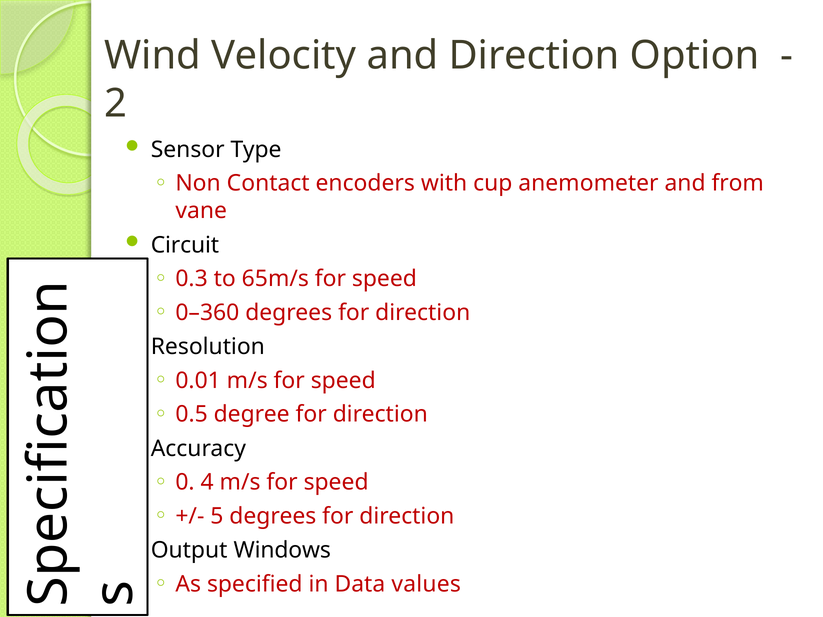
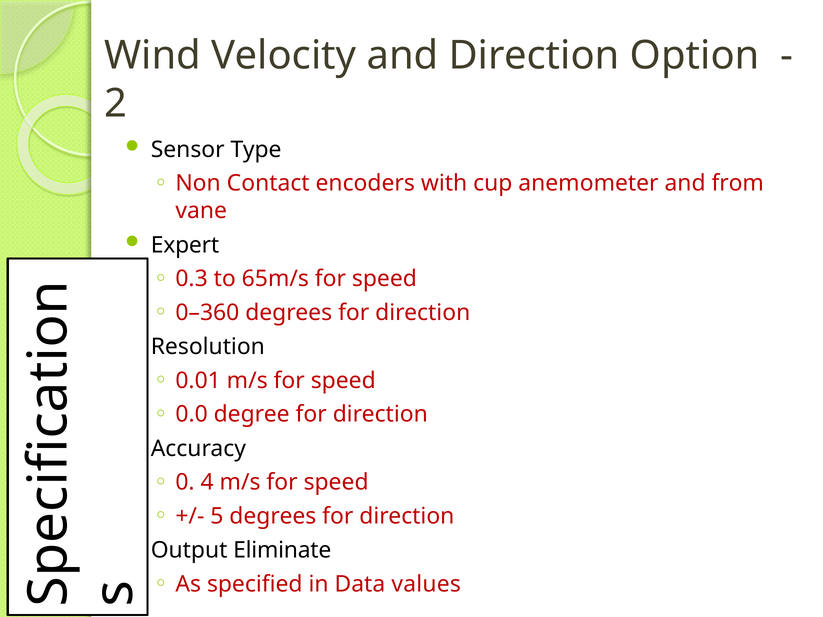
Circuit: Circuit -> Expert
0.5: 0.5 -> 0.0
Windows: Windows -> Eliminate
